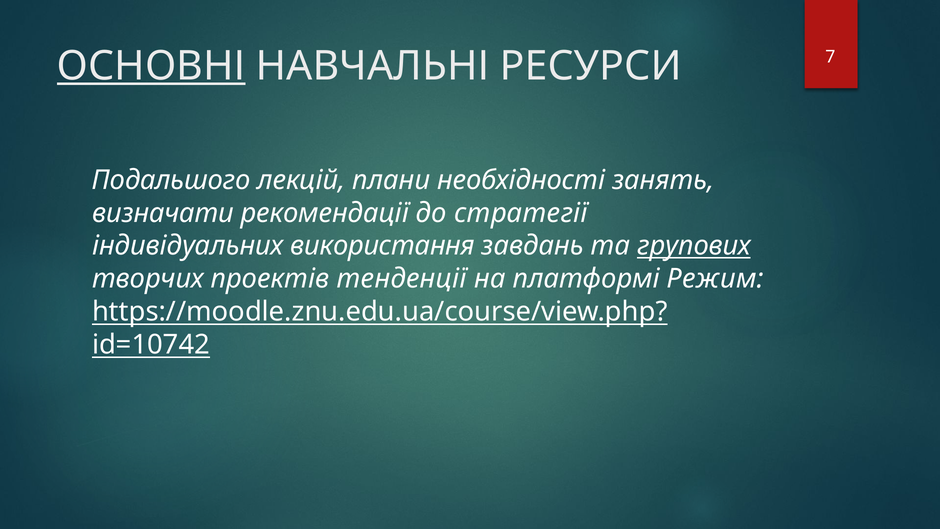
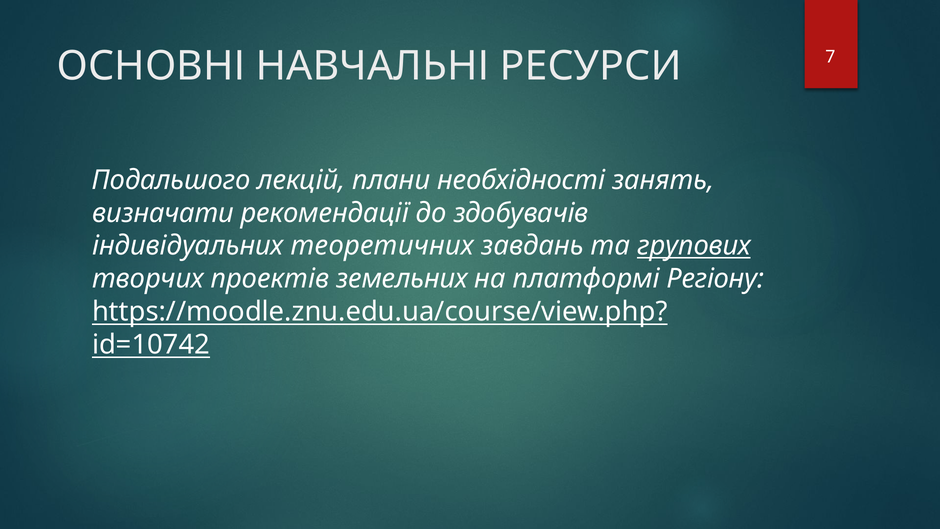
ОСНОВНІ underline: present -> none
стратегії: стратегії -> здобувачів
використання: використання -> теоретичних
тенденції: тенденції -> земельних
Режим: Режим -> Регіону
